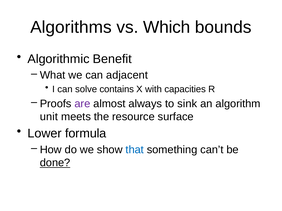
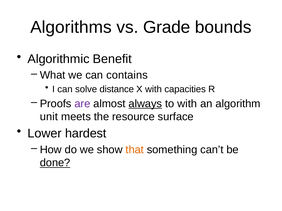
Which: Which -> Grade
adjacent: adjacent -> contains
contains: contains -> distance
always underline: none -> present
to sink: sink -> with
formula: formula -> hardest
that colour: blue -> orange
